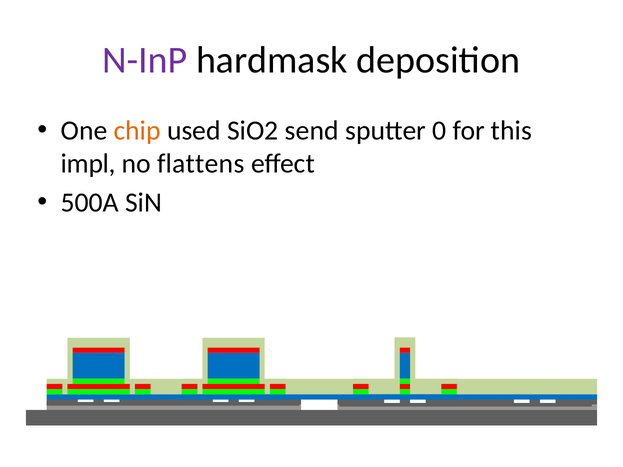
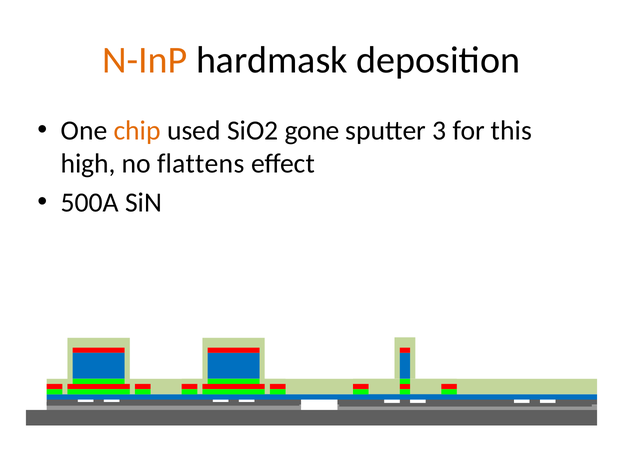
N-InP colour: purple -> orange
send: send -> gone
0: 0 -> 3
impl: impl -> high
